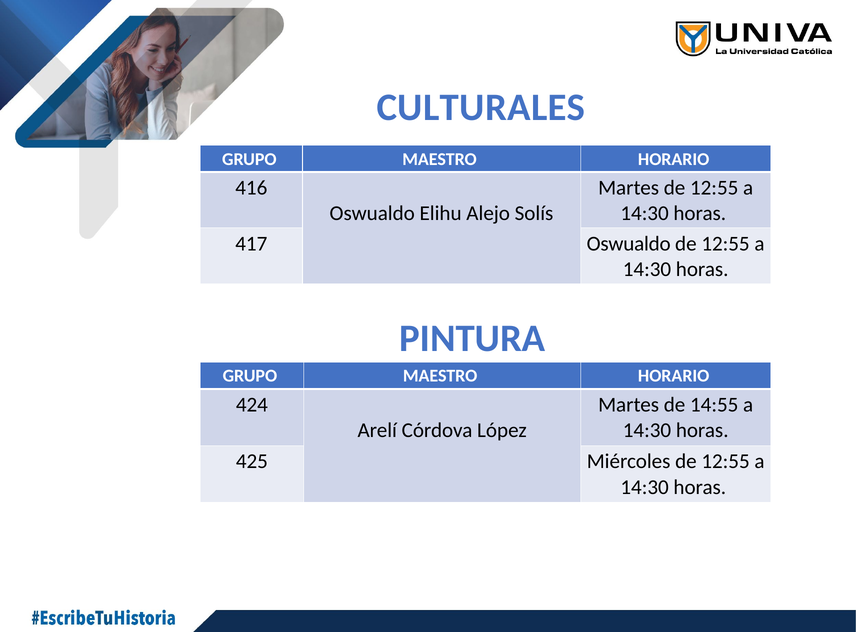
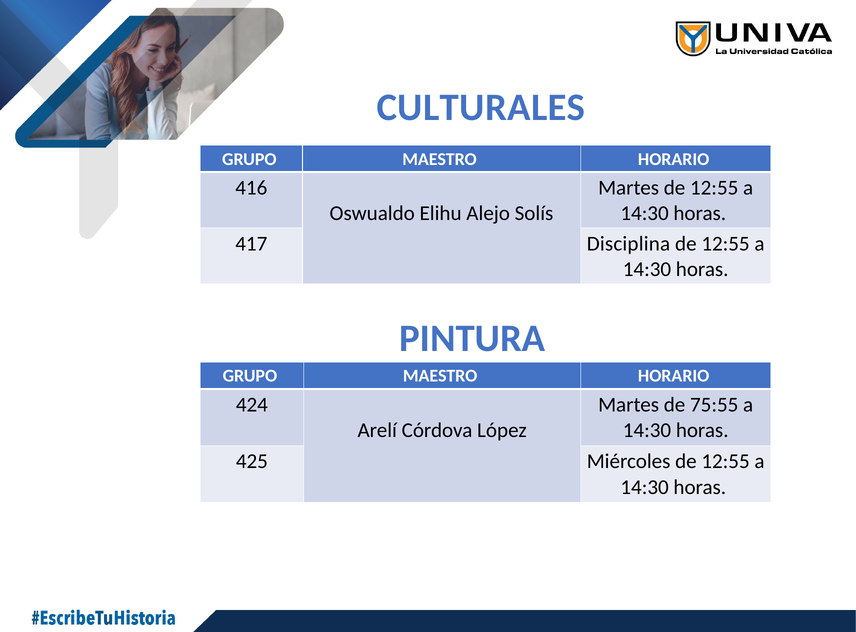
417 Oswualdo: Oswualdo -> Disciplina
14:55: 14:55 -> 75:55
